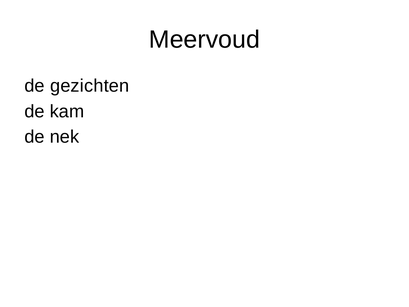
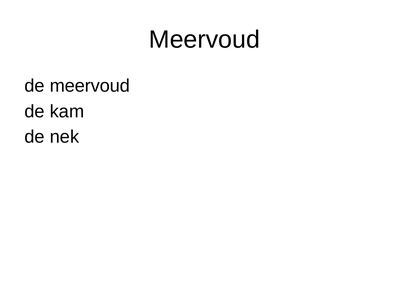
de gezichten: gezichten -> meervoud
